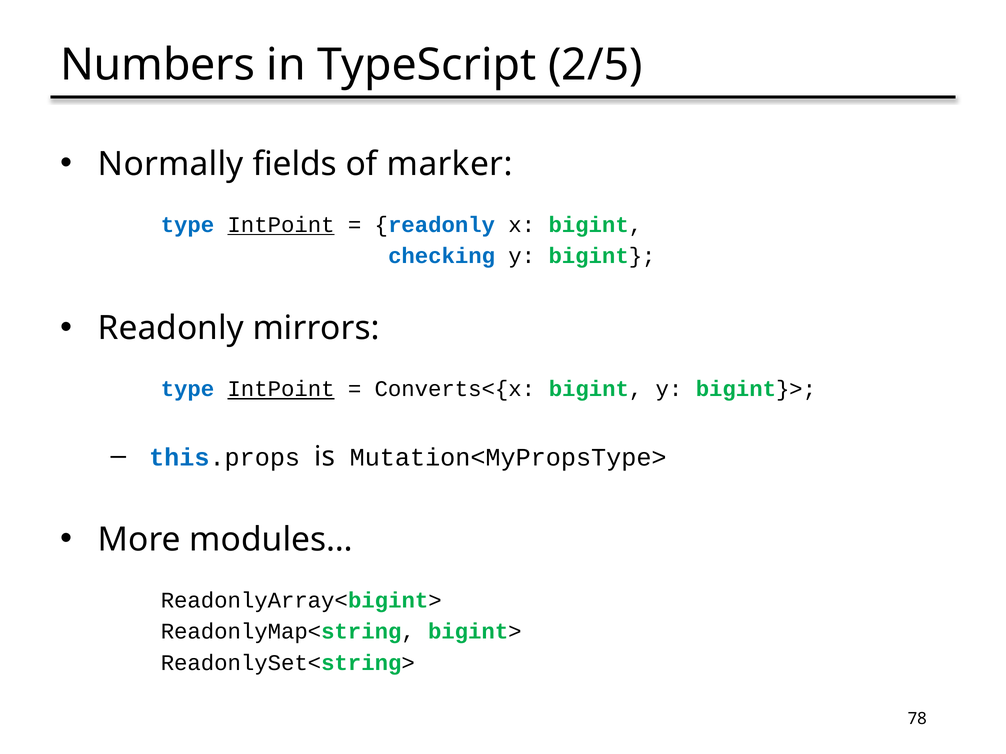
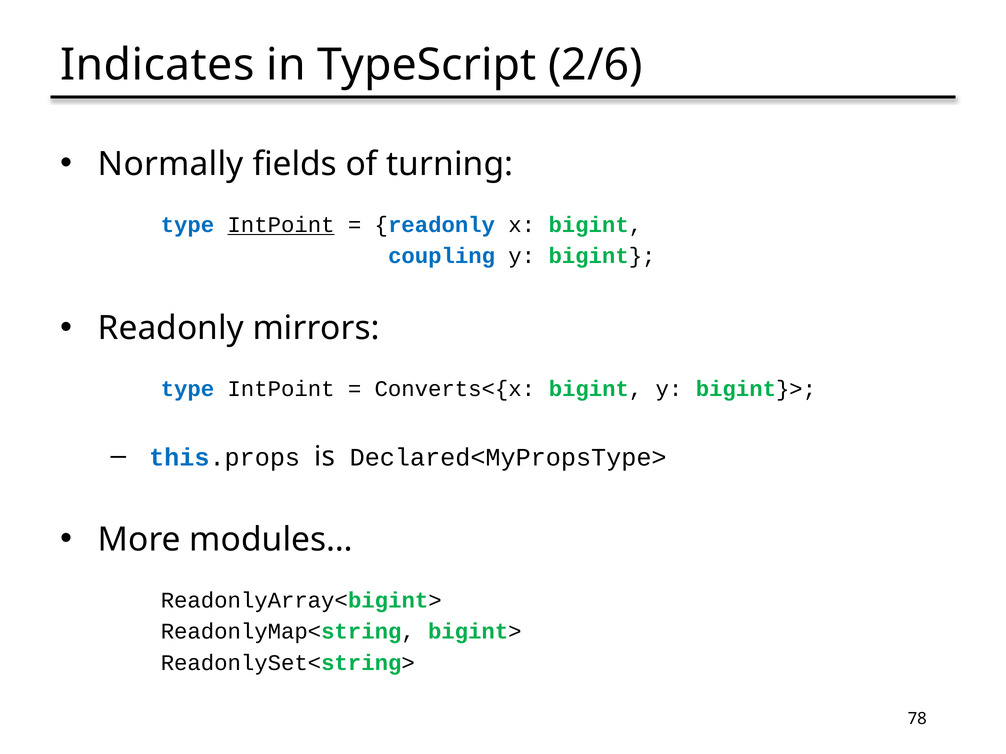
Numbers: Numbers -> Indicates
2/5: 2/5 -> 2/6
marker: marker -> turning
checking: checking -> coupling
IntPoint at (281, 389) underline: present -> none
Mutation<MyPropsType>: Mutation<MyPropsType> -> Declared<MyPropsType>
